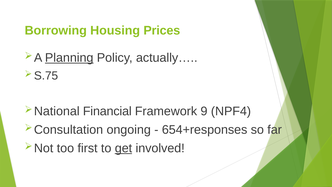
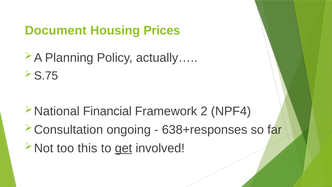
Borrowing: Borrowing -> Document
Planning underline: present -> none
9: 9 -> 2
654+responses: 654+responses -> 638+responses
first: first -> this
